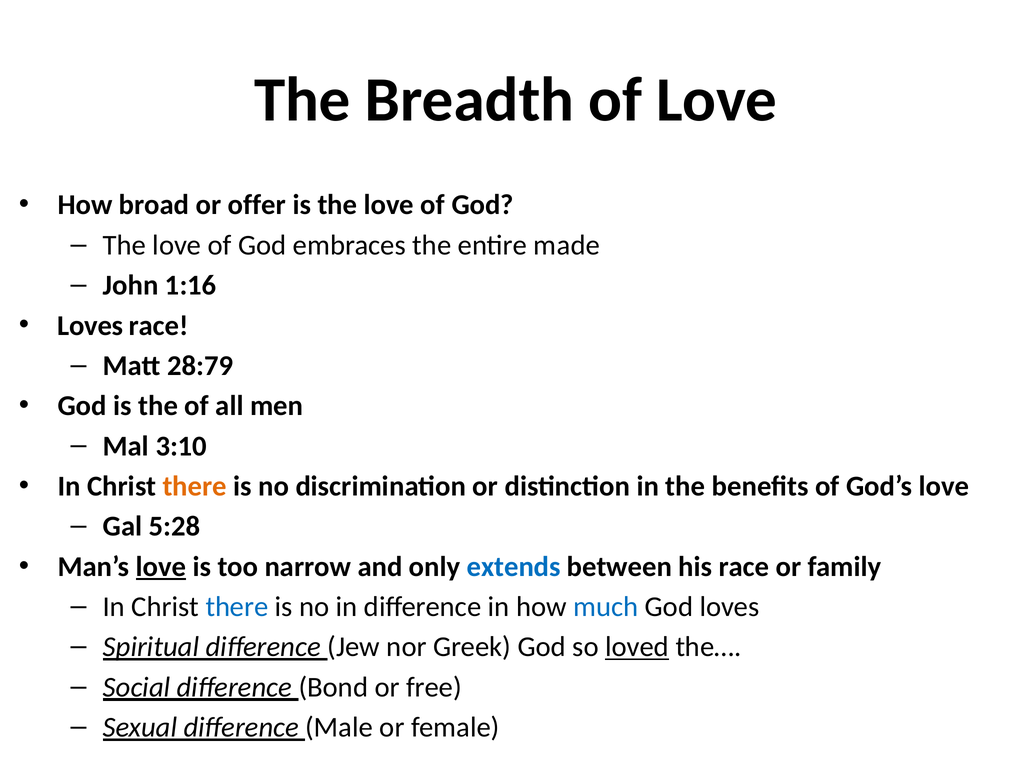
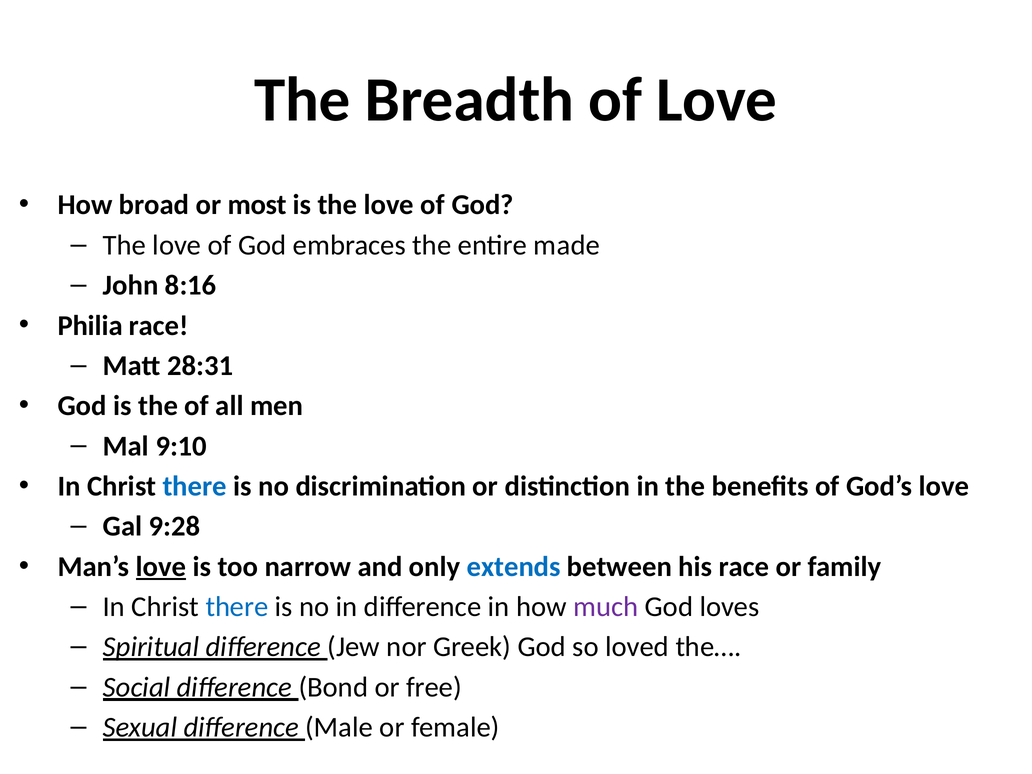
offer: offer -> most
1:16: 1:16 -> 8:16
Loves at (90, 326): Loves -> Philia
28:79: 28:79 -> 28:31
3:10: 3:10 -> 9:10
there at (195, 486) colour: orange -> blue
5:28: 5:28 -> 9:28
much colour: blue -> purple
loved underline: present -> none
